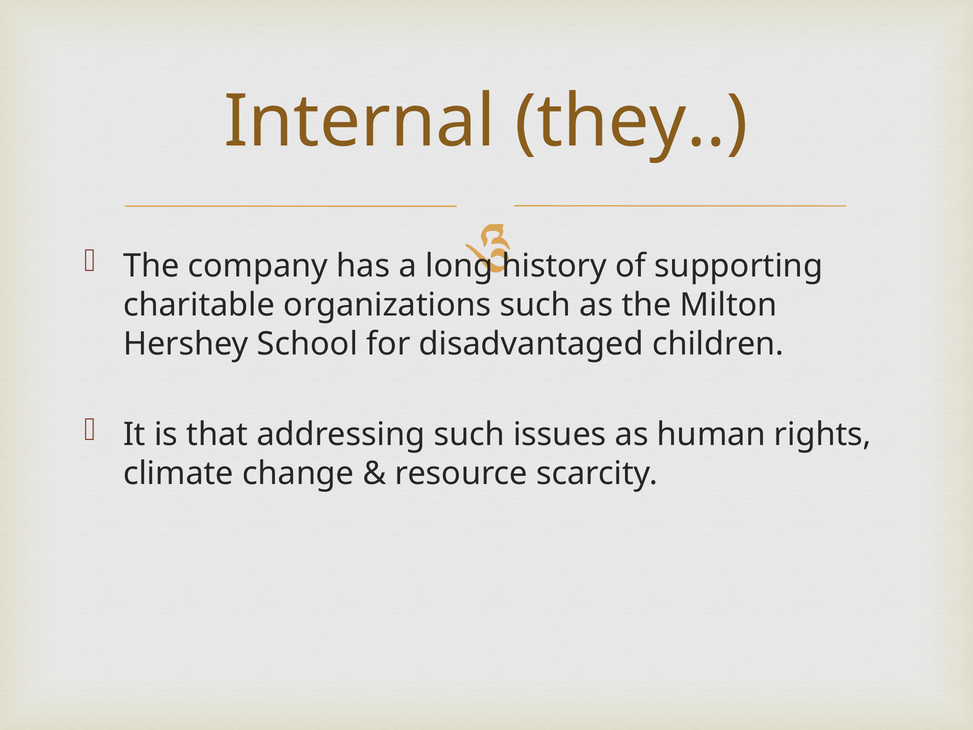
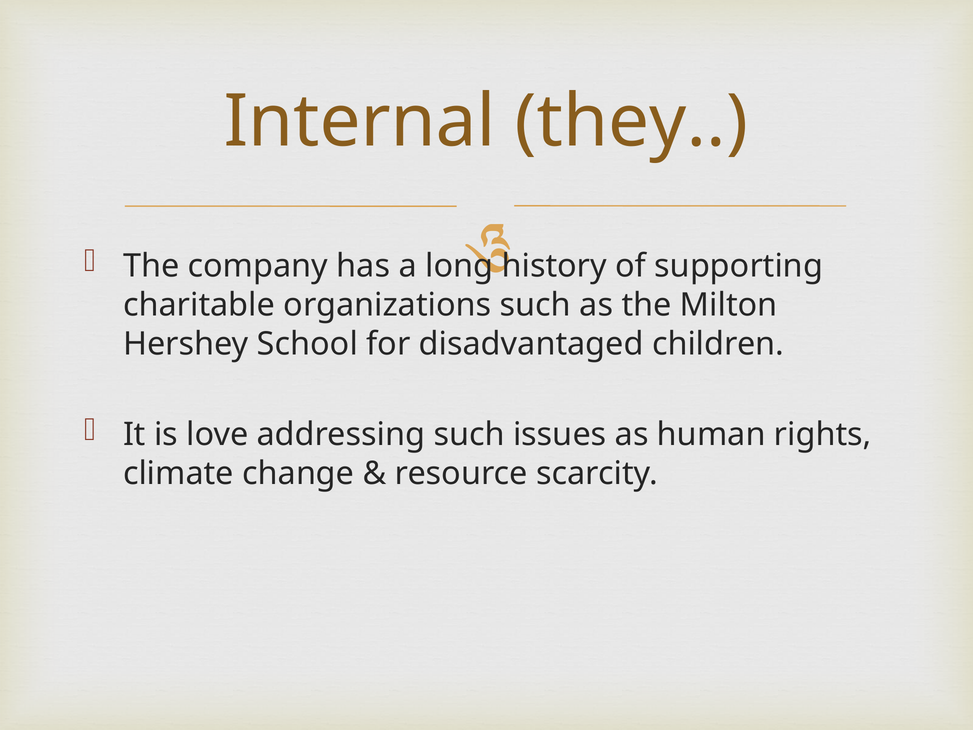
that: that -> love
